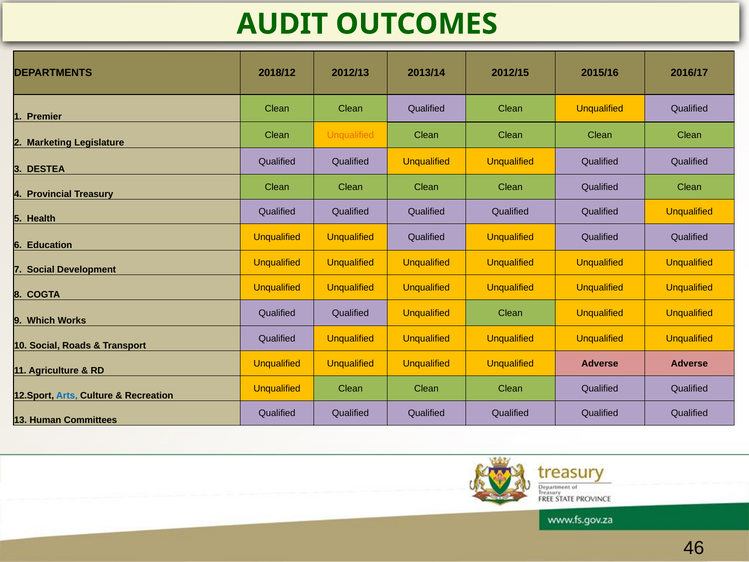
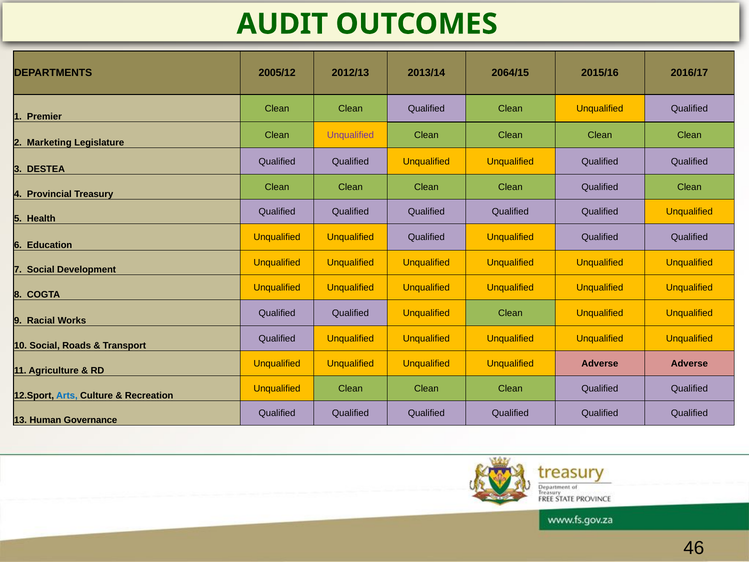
2018/12: 2018/12 -> 2005/12
2012/15: 2012/15 -> 2064/15
Unqualified at (350, 135) colour: orange -> purple
Which: Which -> Racial
Committees: Committees -> Governance
